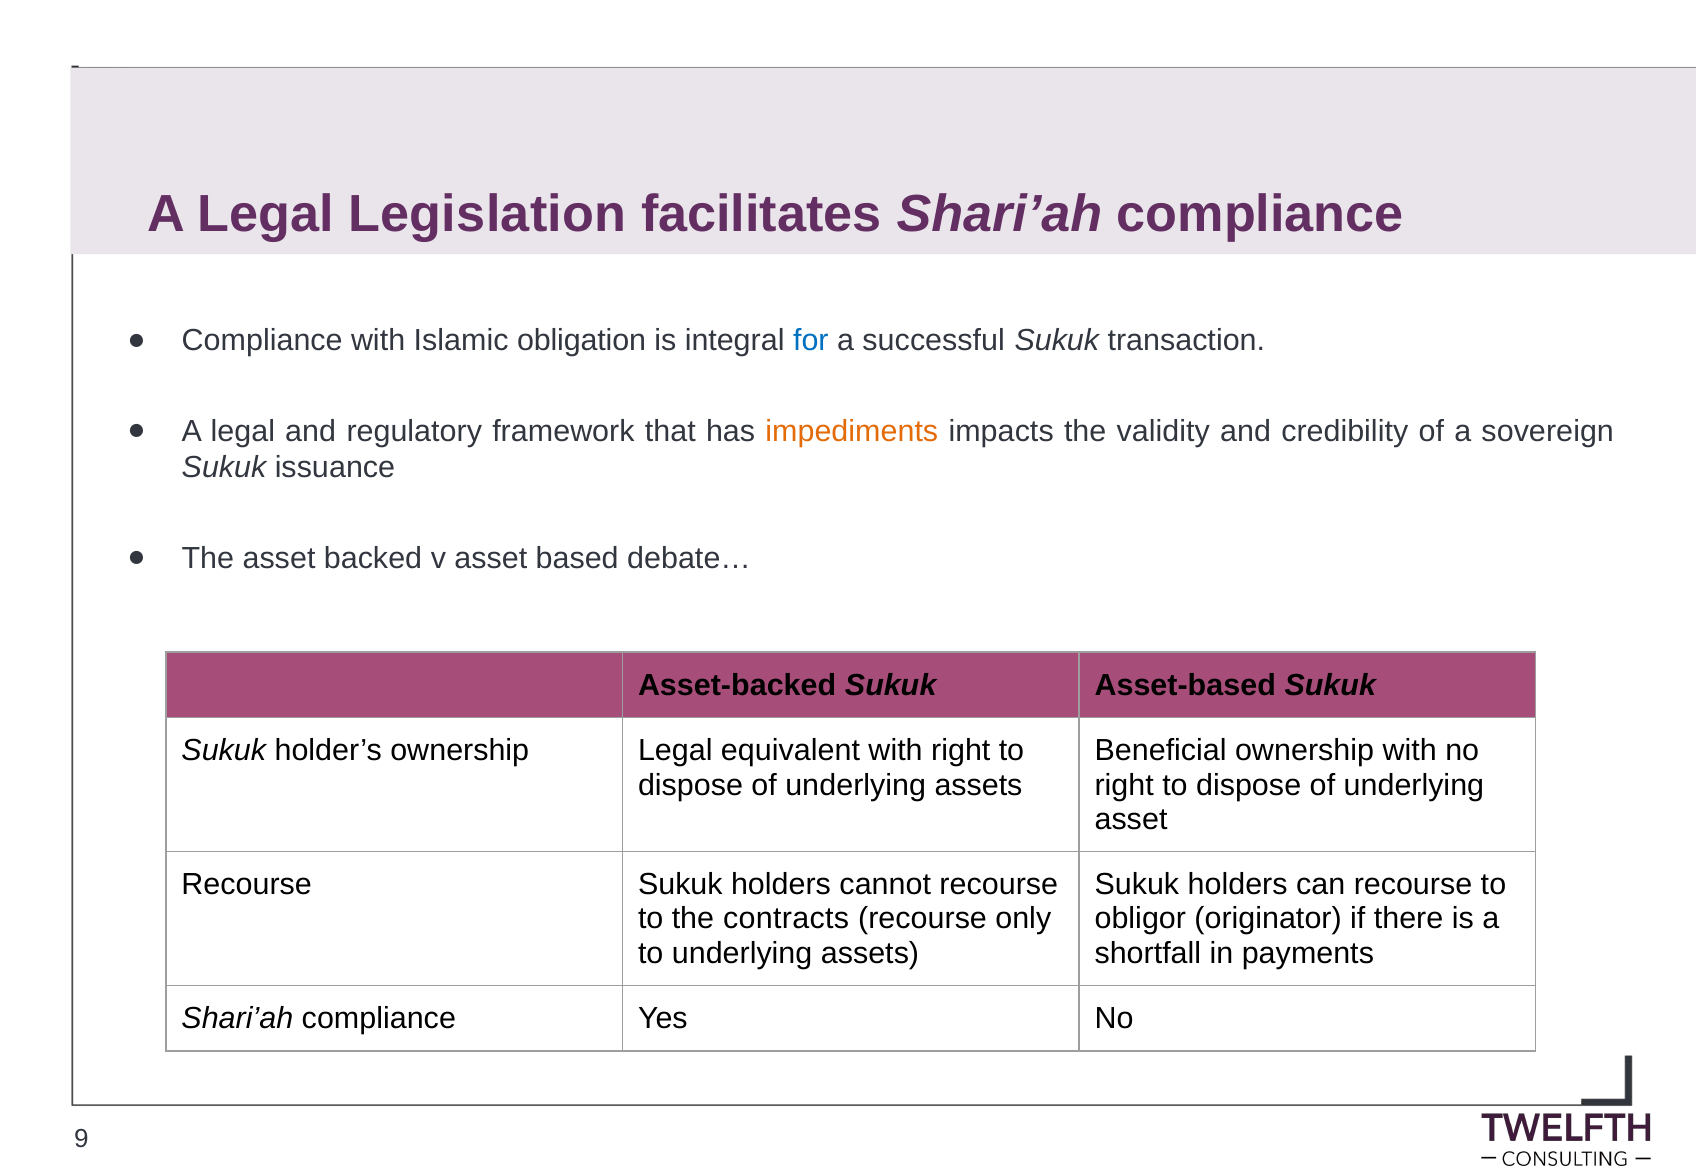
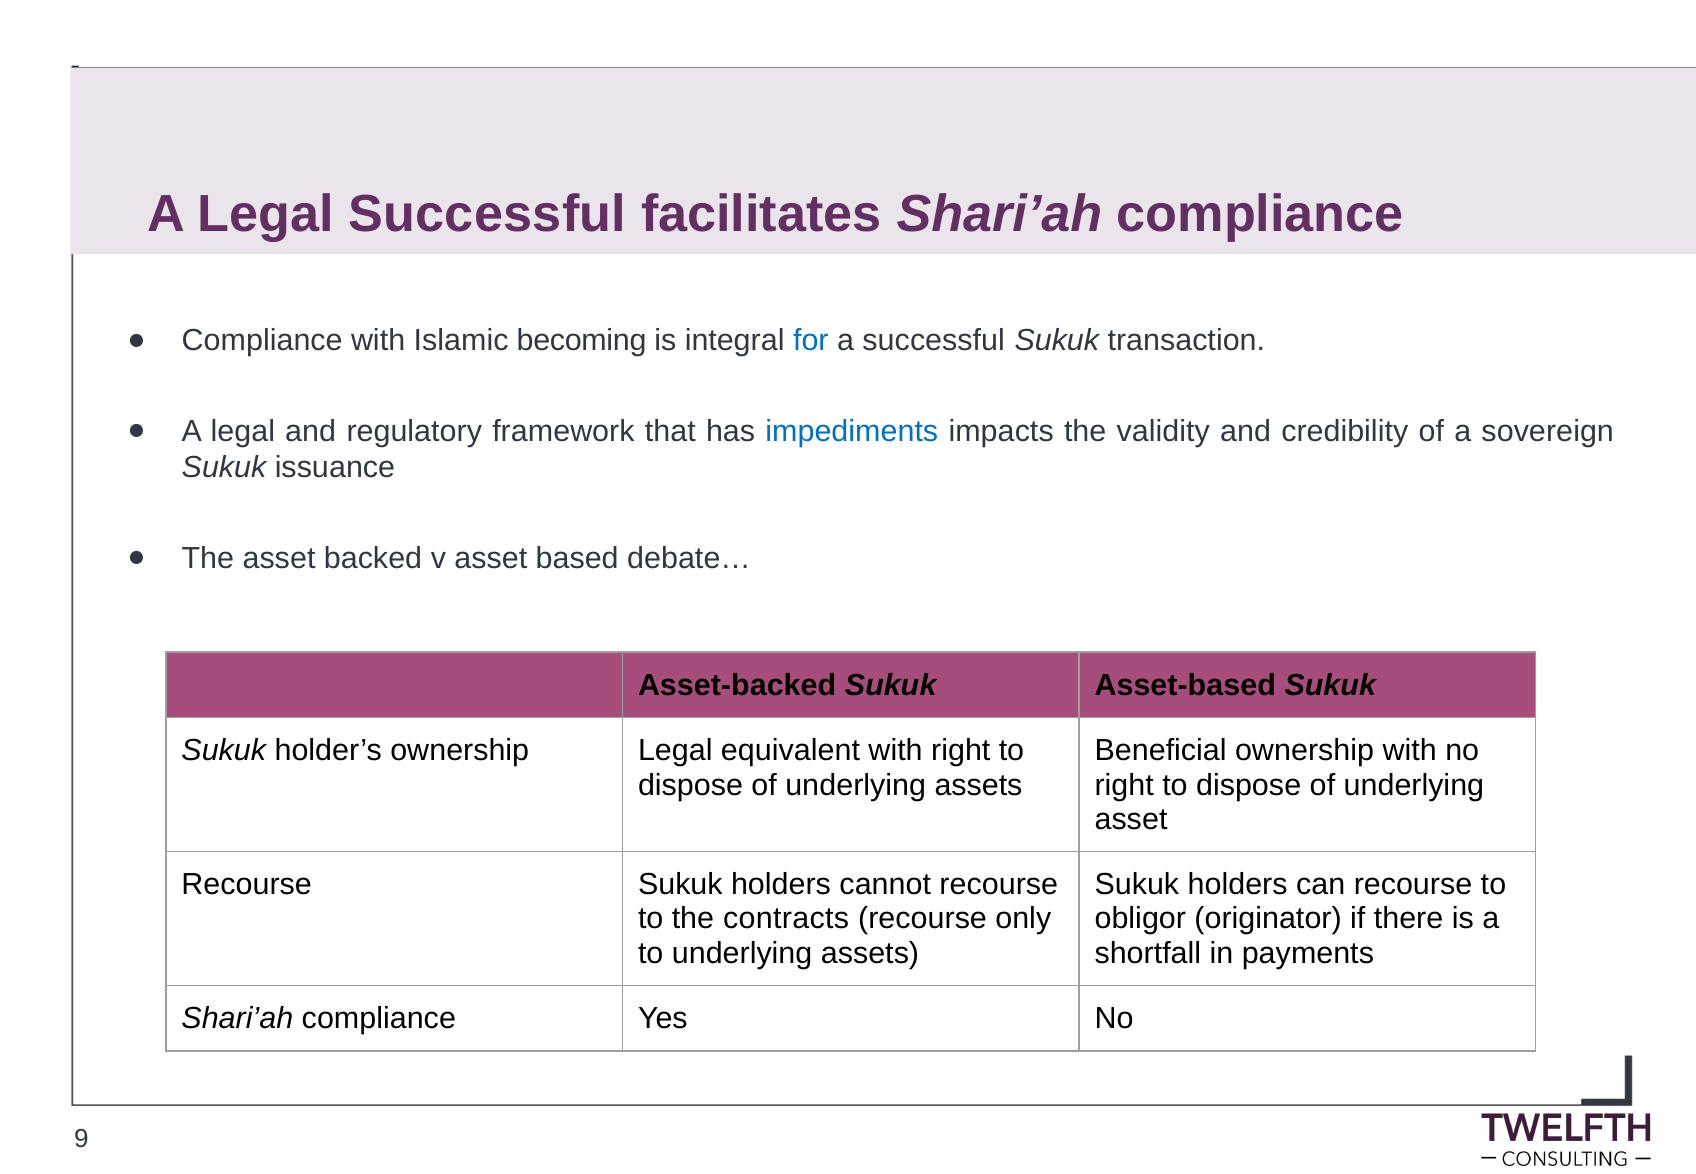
Legal Legislation: Legislation -> Successful
obligation: obligation -> becoming
impediments colour: orange -> blue
